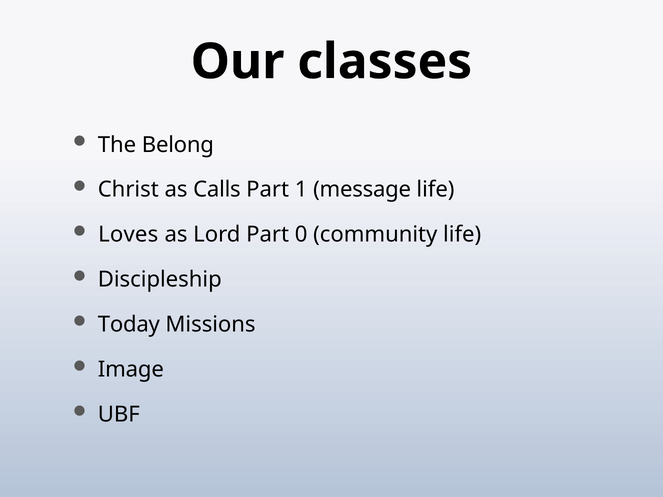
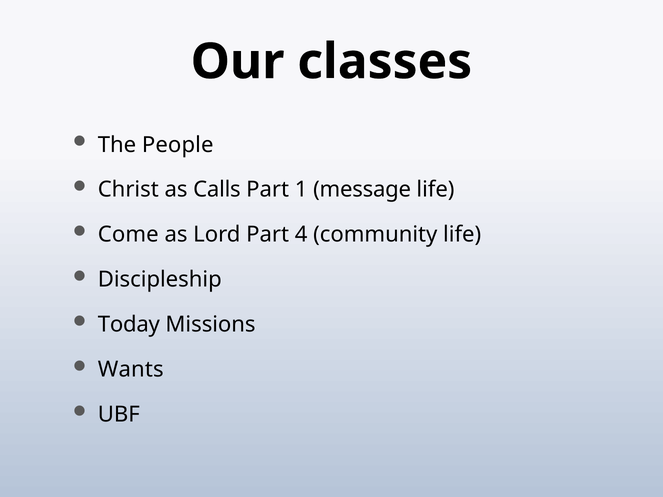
Belong: Belong -> People
Loves: Loves -> Come
0: 0 -> 4
Image: Image -> Wants
